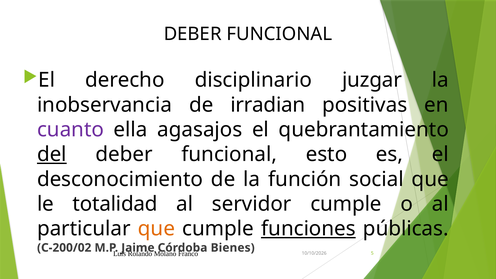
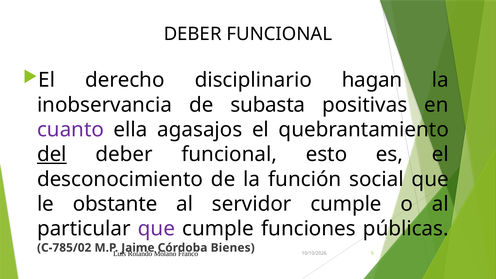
juzgar: juzgar -> hagan
irradian: irradian -> subasta
totalidad: totalidad -> obstante
que at (156, 229) colour: orange -> purple
funciones underline: present -> none
C-200/02: C-200/02 -> C-785/02
